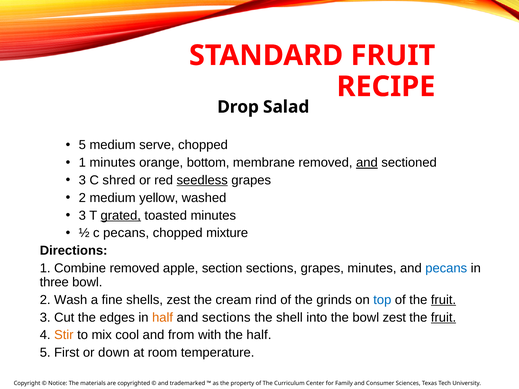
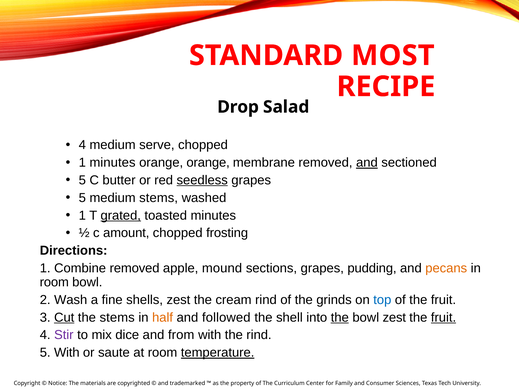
STANDARD FRUIT: FRUIT -> MOST
5 at (82, 145): 5 -> 4
orange bottom: bottom -> orange
3 at (82, 180): 3 -> 5
shred: shred -> butter
2 at (82, 198): 2 -> 5
medium yellow: yellow -> stems
3 at (82, 216): 3 -> 1
c pecans: pecans -> amount
mixture: mixture -> frosting
section: section -> mound
grapes minutes: minutes -> pudding
pecans at (446, 268) colour: blue -> orange
three at (54, 282): three -> room
fruit at (443, 300) underline: present -> none
Cut underline: none -> present
the edges: edges -> stems
and sections: sections -> followed
the at (340, 318) underline: none -> present
Stir colour: orange -> purple
cool: cool -> dice
the half: half -> rind
5 First: First -> With
down: down -> saute
temperature underline: none -> present
